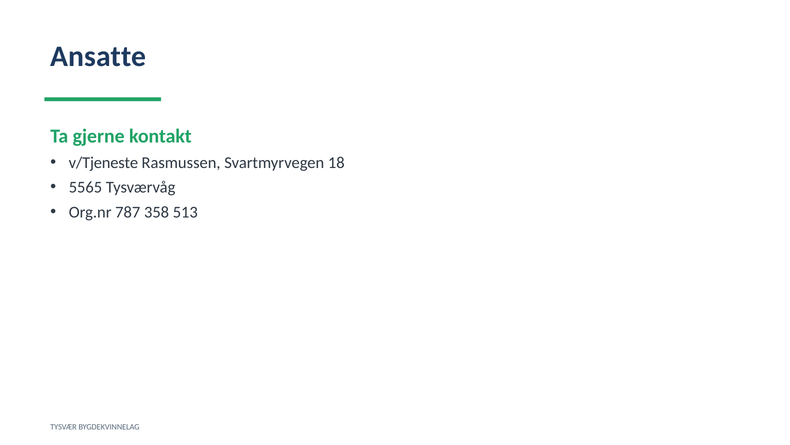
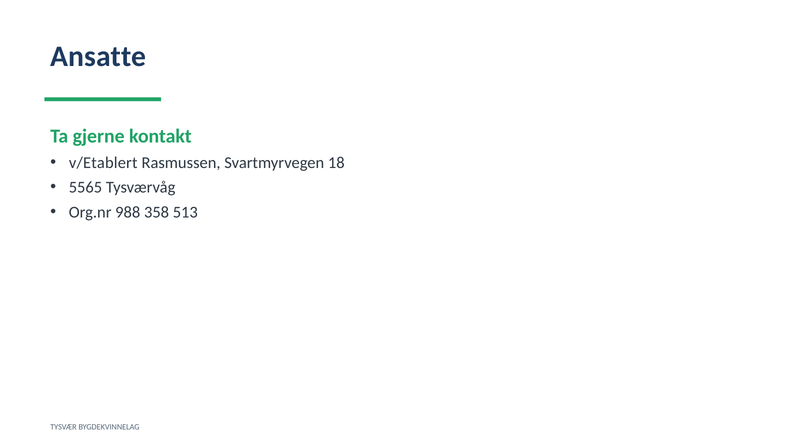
v/Tjeneste: v/Tjeneste -> v/Etablert
787: 787 -> 988
